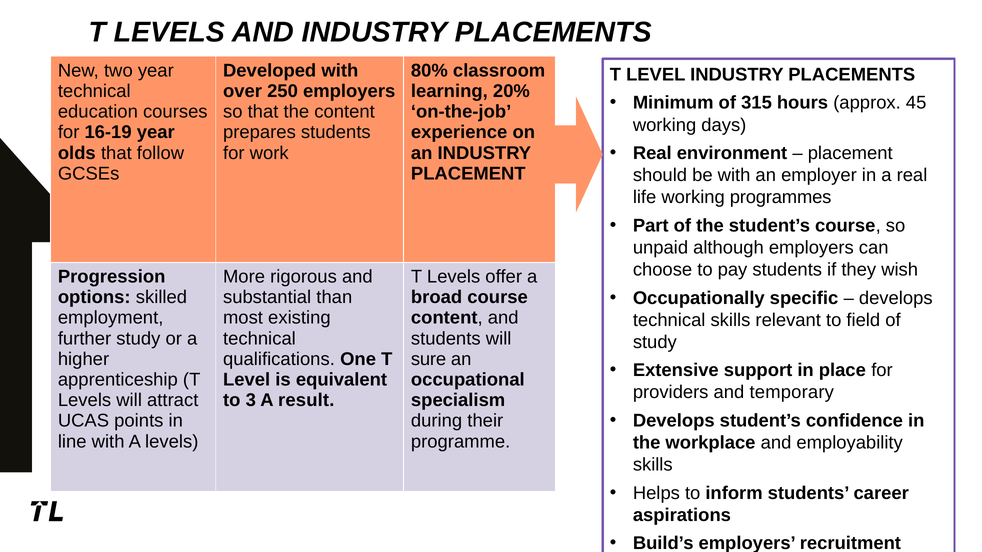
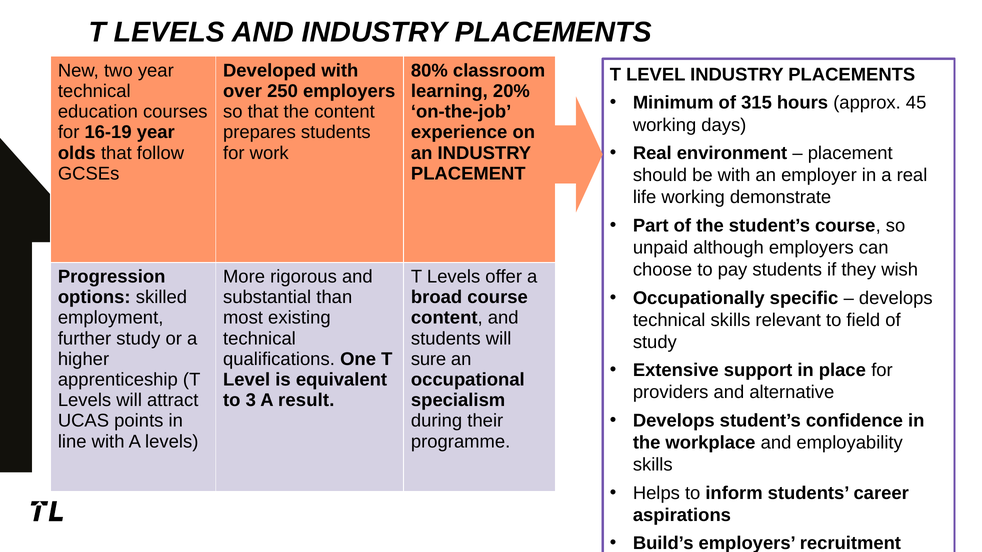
programmes: programmes -> demonstrate
temporary: temporary -> alternative
